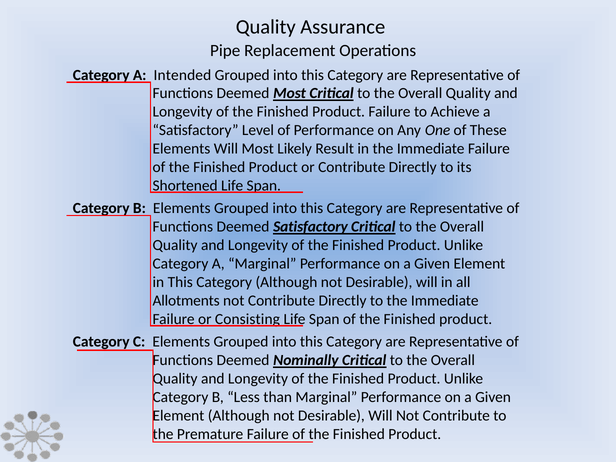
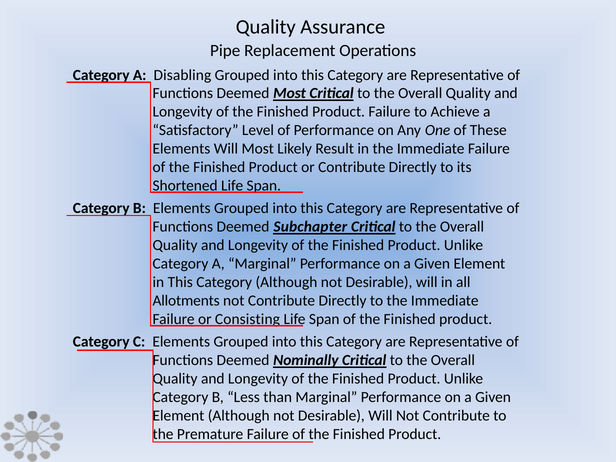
Intended: Intended -> Disabling
Deemed Satisfactory: Satisfactory -> Subchapter
